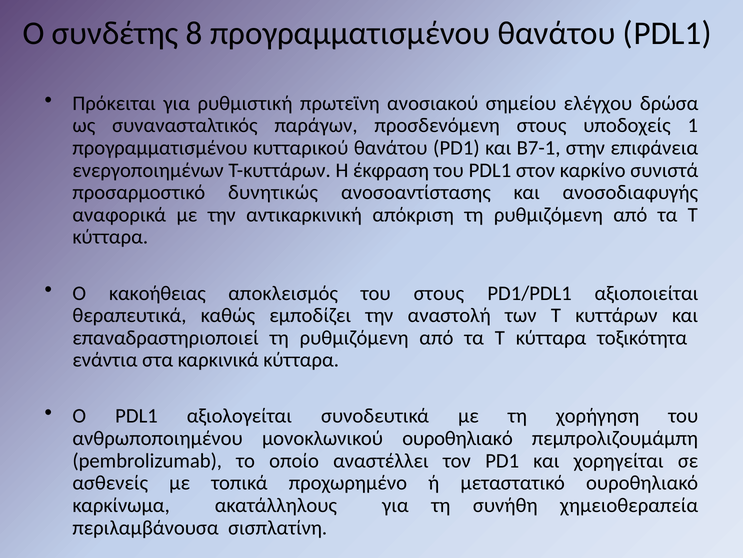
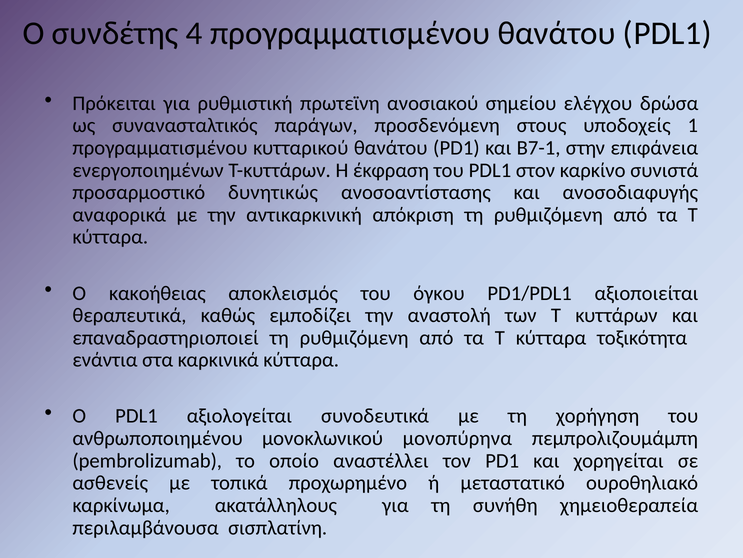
8: 8 -> 4
του στους: στους -> όγκου
μονοκλωνικού ουροθηλιακό: ουροθηλιακό -> μονοπύρηνα
